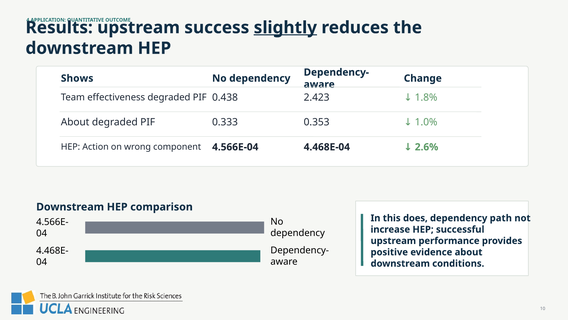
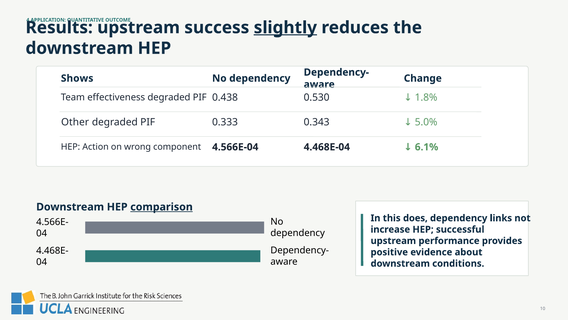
2.423: 2.423 -> 0.530
About at (75, 122): About -> Other
0.353: 0.353 -> 0.343
1.0%: 1.0% -> 5.0%
2.6%: 2.6% -> 6.1%
comparison underline: none -> present
path: path -> links
